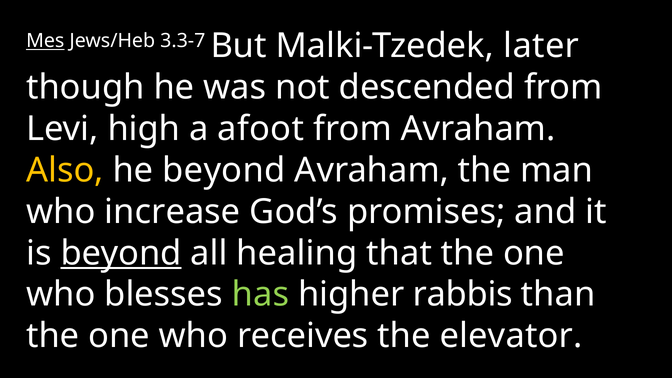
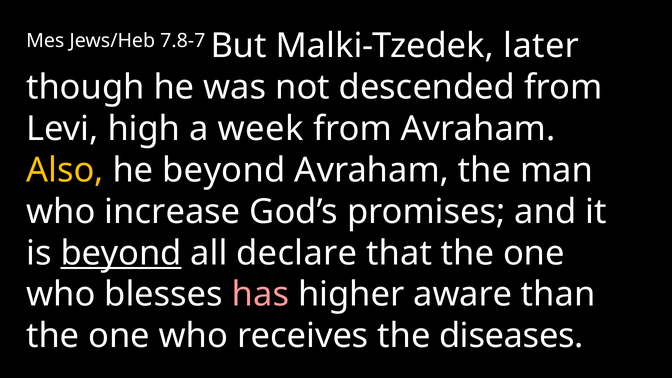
Mes underline: present -> none
3.3-7: 3.3-7 -> 7.8-7
afoot: afoot -> week
healing: healing -> declare
has colour: light green -> pink
rabbis: rabbis -> aware
elevator: elevator -> diseases
